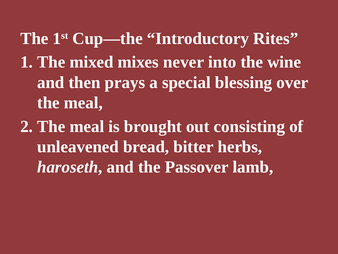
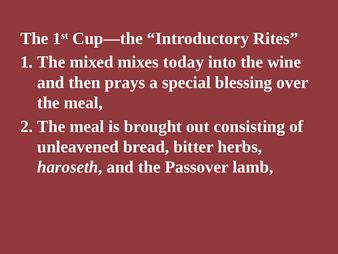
never: never -> today
